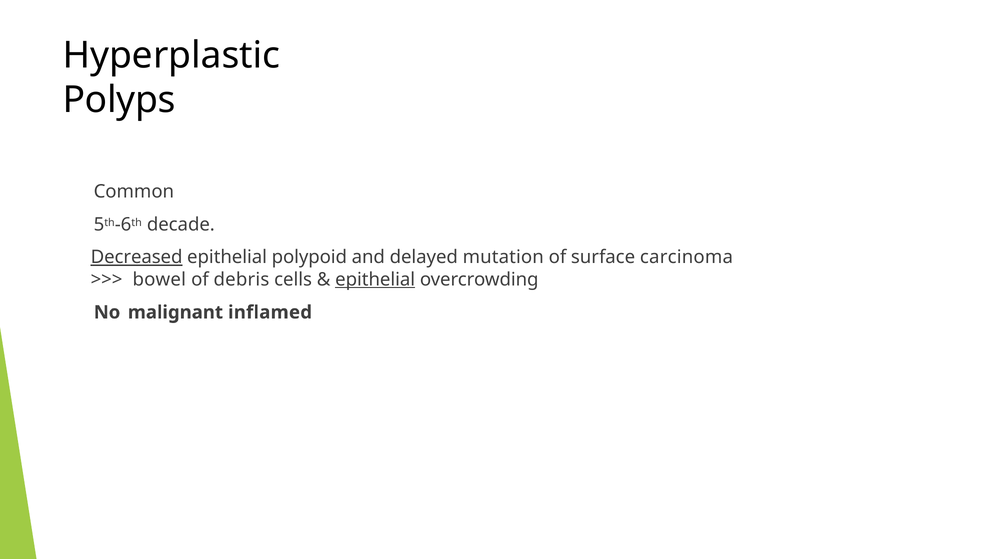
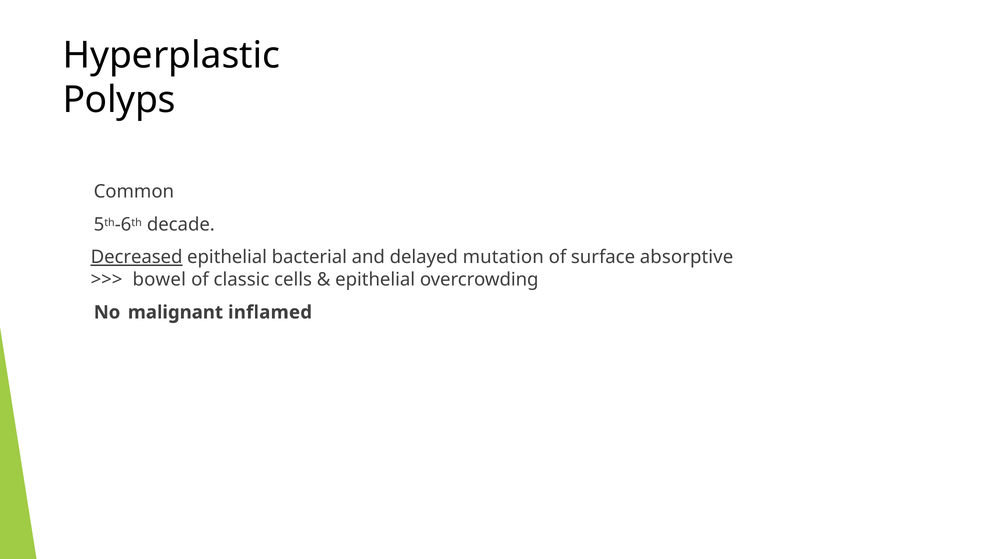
polypoid: polypoid -> bacterial
carcinoma: carcinoma -> absorptive
debris: debris -> classic
epithelial at (375, 280) underline: present -> none
